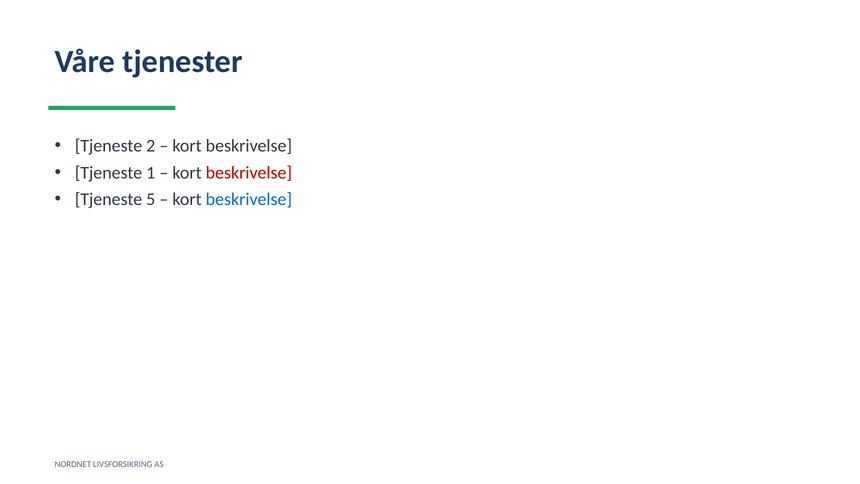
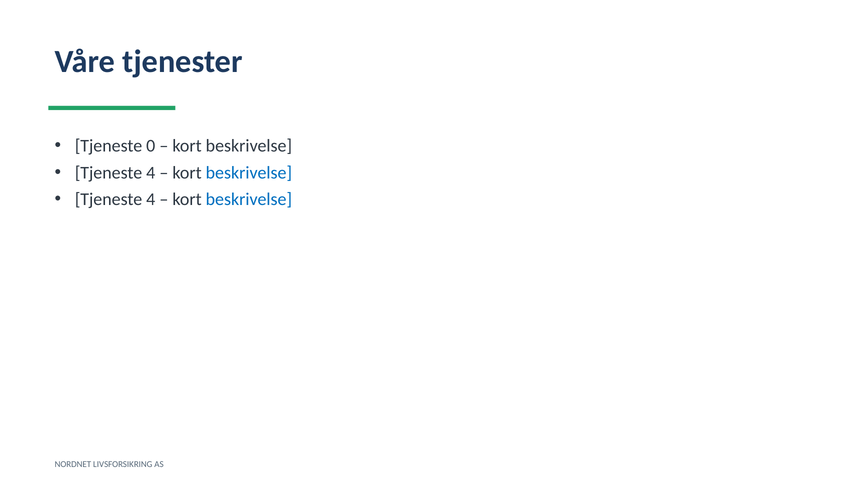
2: 2 -> 0
1 at (151, 173): 1 -> 4
beskrivelse at (249, 173) colour: red -> blue
5 at (151, 199): 5 -> 4
